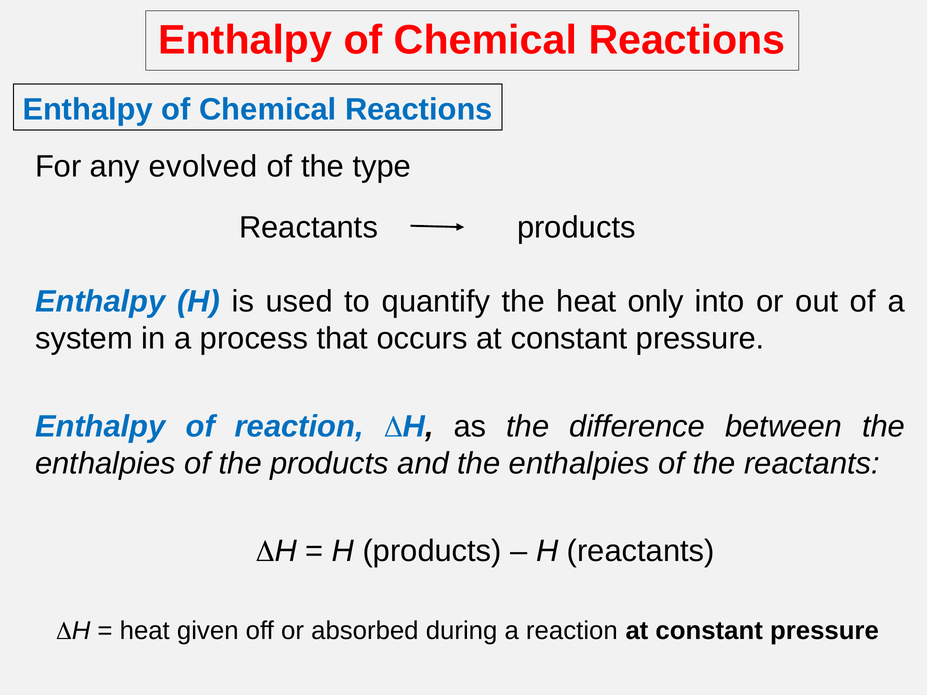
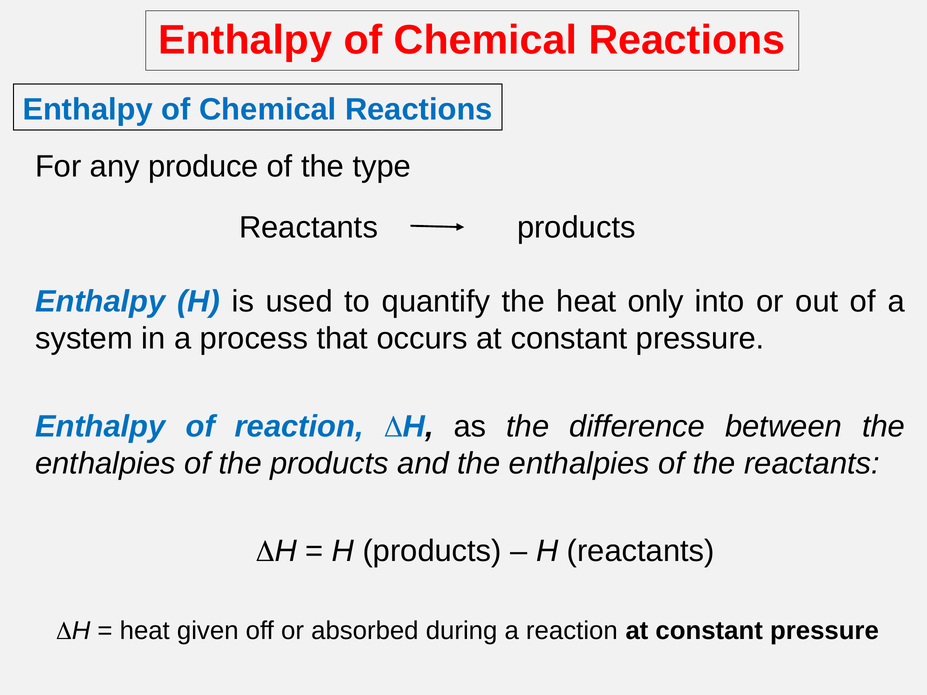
evolved: evolved -> produce
